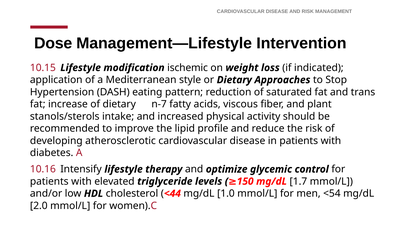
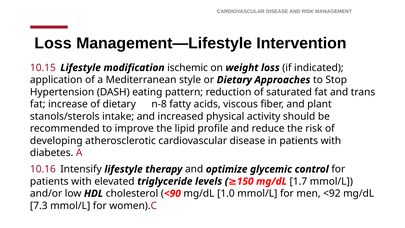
Dose at (53, 43): Dose -> Loss
n-7: n-7 -> n-8
<44: <44 -> <90
<54: <54 -> <92
2.0: 2.0 -> 7.3
